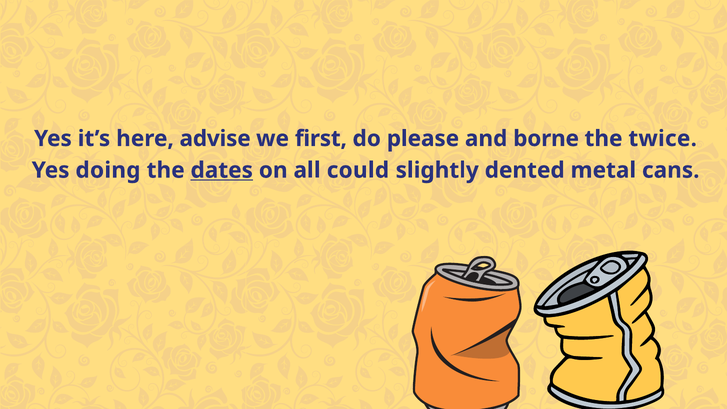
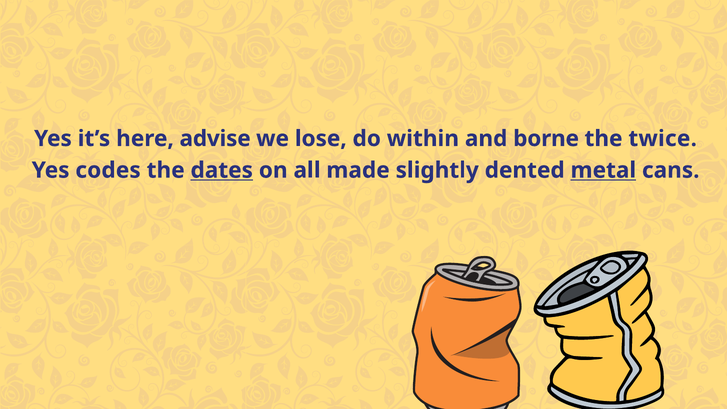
first: first -> lose
please: please -> within
doing: doing -> codes
could: could -> made
metal underline: none -> present
